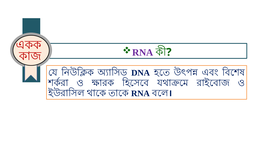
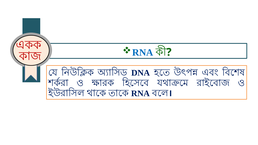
RNA at (143, 53) colour: purple -> blue
